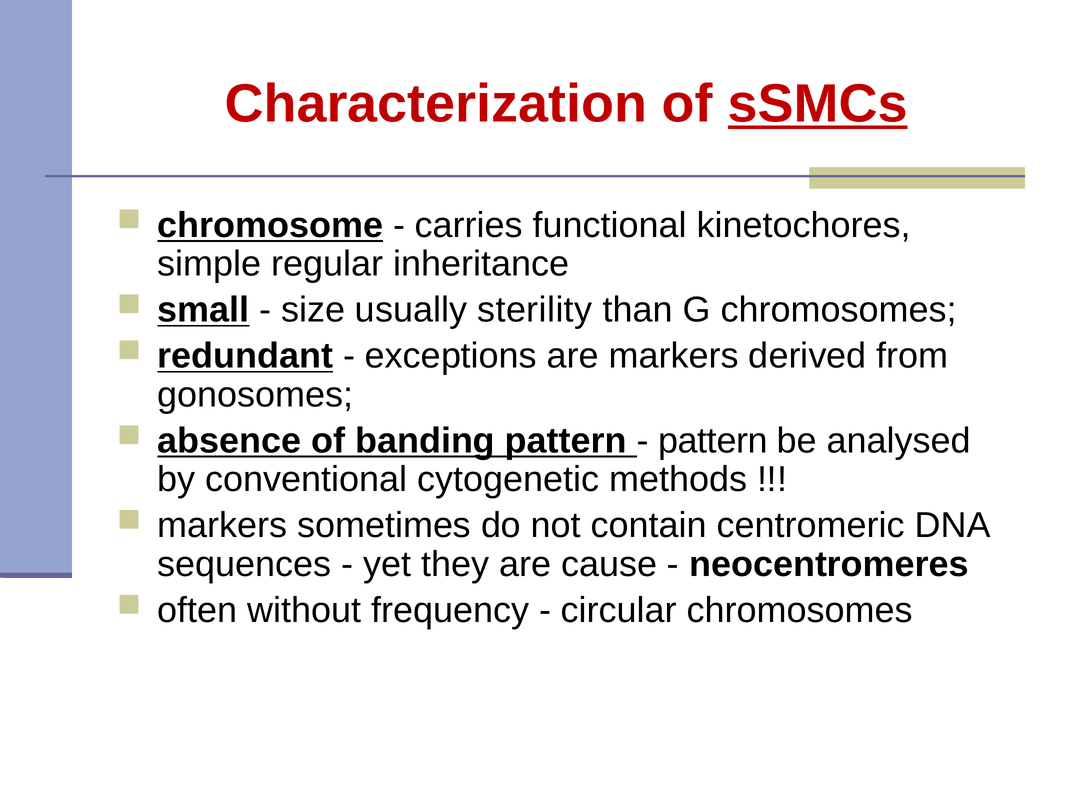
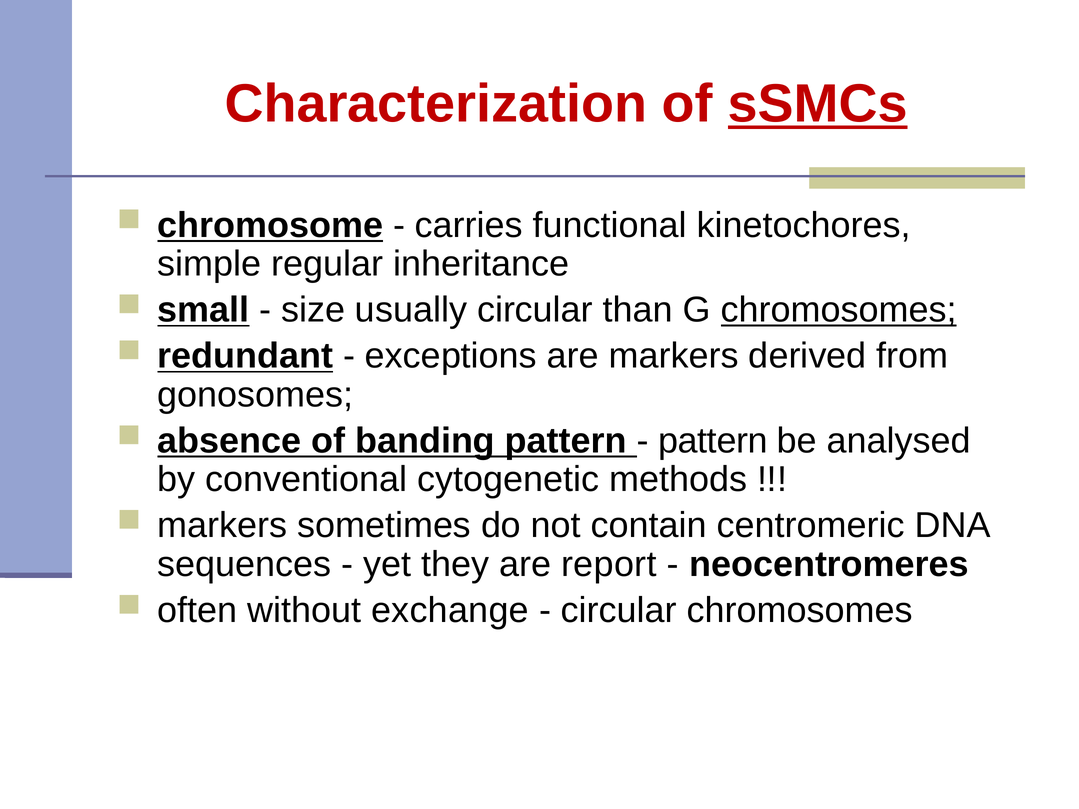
usually sterility: sterility -> circular
chromosomes at (839, 310) underline: none -> present
cause: cause -> report
frequency: frequency -> exchange
